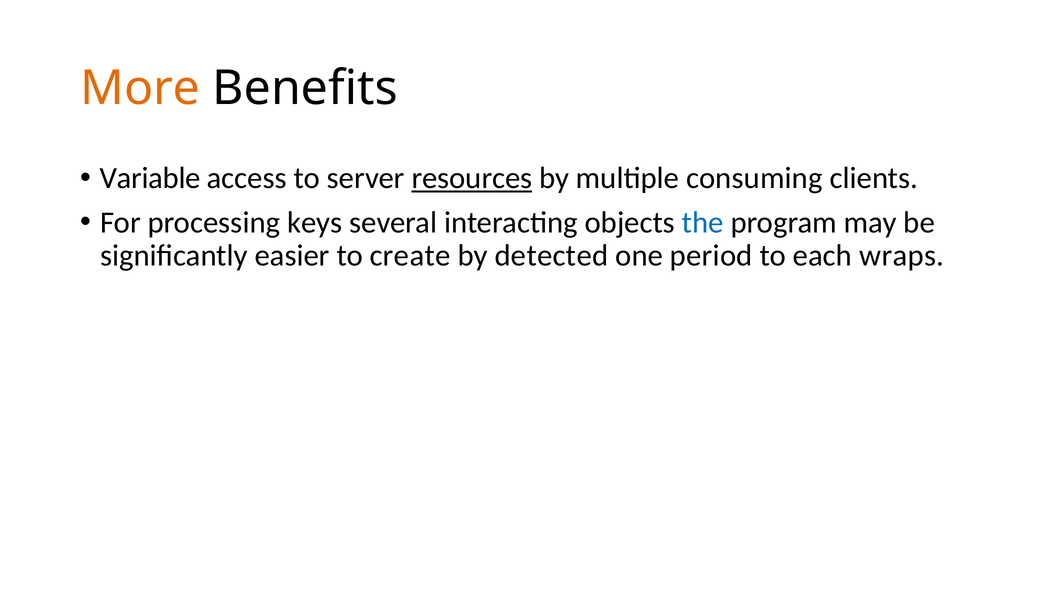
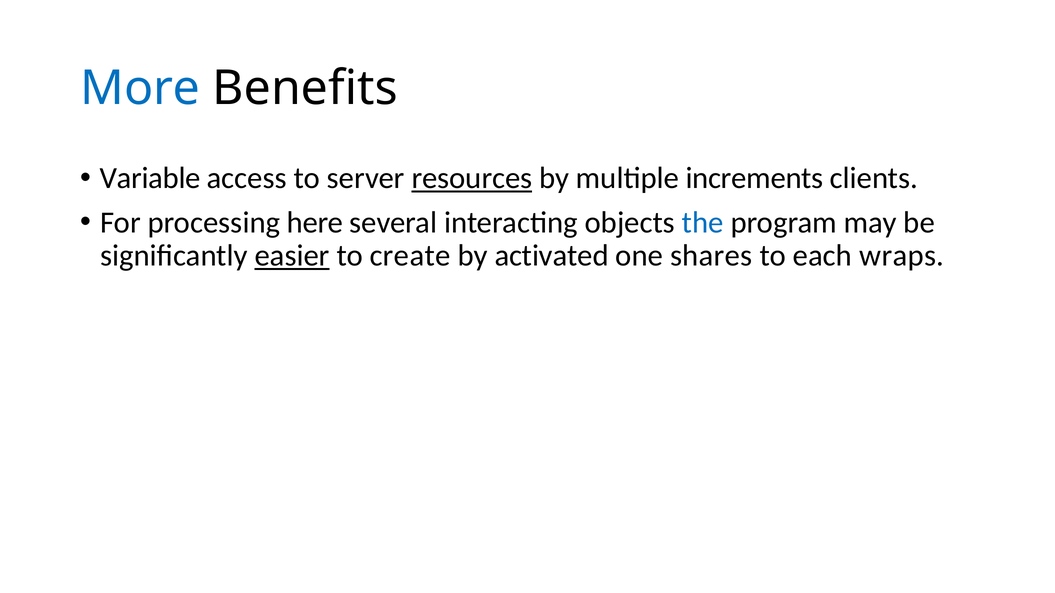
More colour: orange -> blue
consuming: consuming -> increments
keys: keys -> here
easier underline: none -> present
detected: detected -> activated
period: period -> shares
